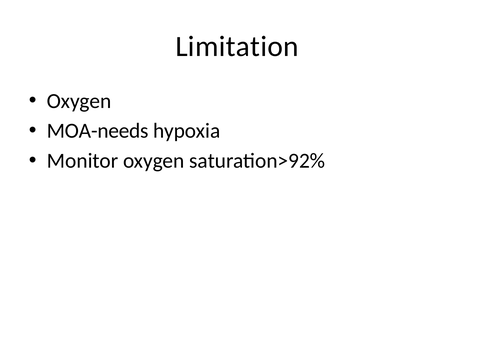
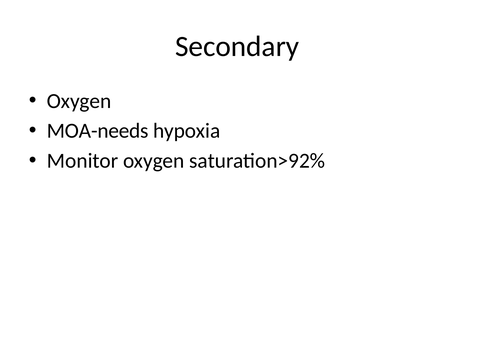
Limitation: Limitation -> Secondary
